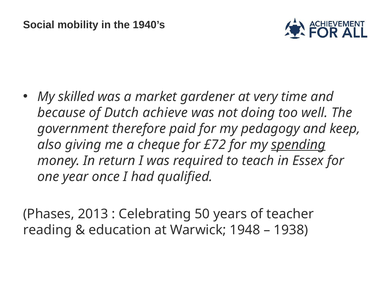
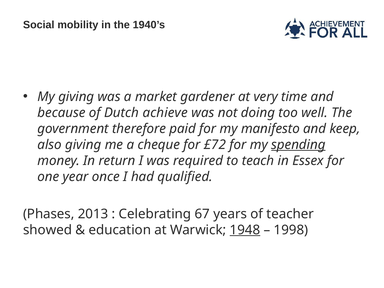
My skilled: skilled -> giving
pedagogy: pedagogy -> manifesto
50: 50 -> 67
reading: reading -> showed
1948 underline: none -> present
1938: 1938 -> 1998
